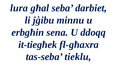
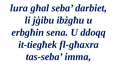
minnu: minnu -> ibżgħu
tieklu: tieklu -> imma
